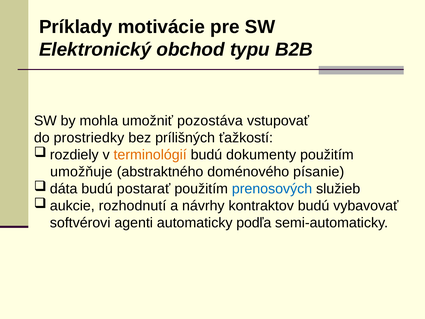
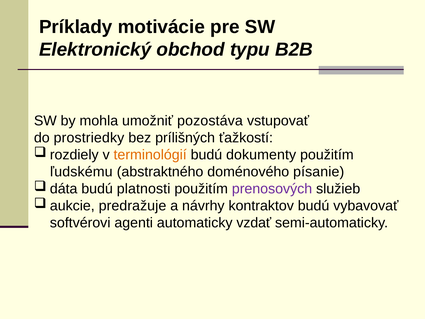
umožňuje: umožňuje -> ľudskému
postarať: postarať -> platnosti
prenosových colour: blue -> purple
rozhodnutí: rozhodnutí -> predražuje
podľa: podľa -> vzdať
